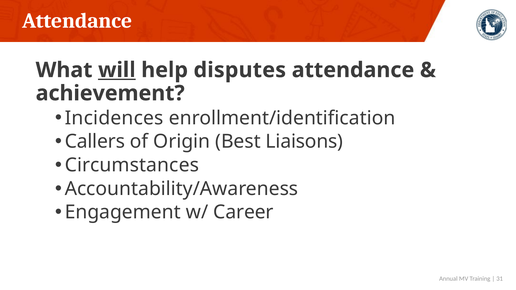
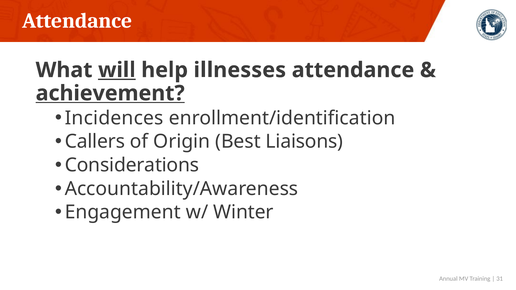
disputes: disputes -> illnesses
achievement underline: none -> present
Circumstances: Circumstances -> Considerations
Career: Career -> Winter
